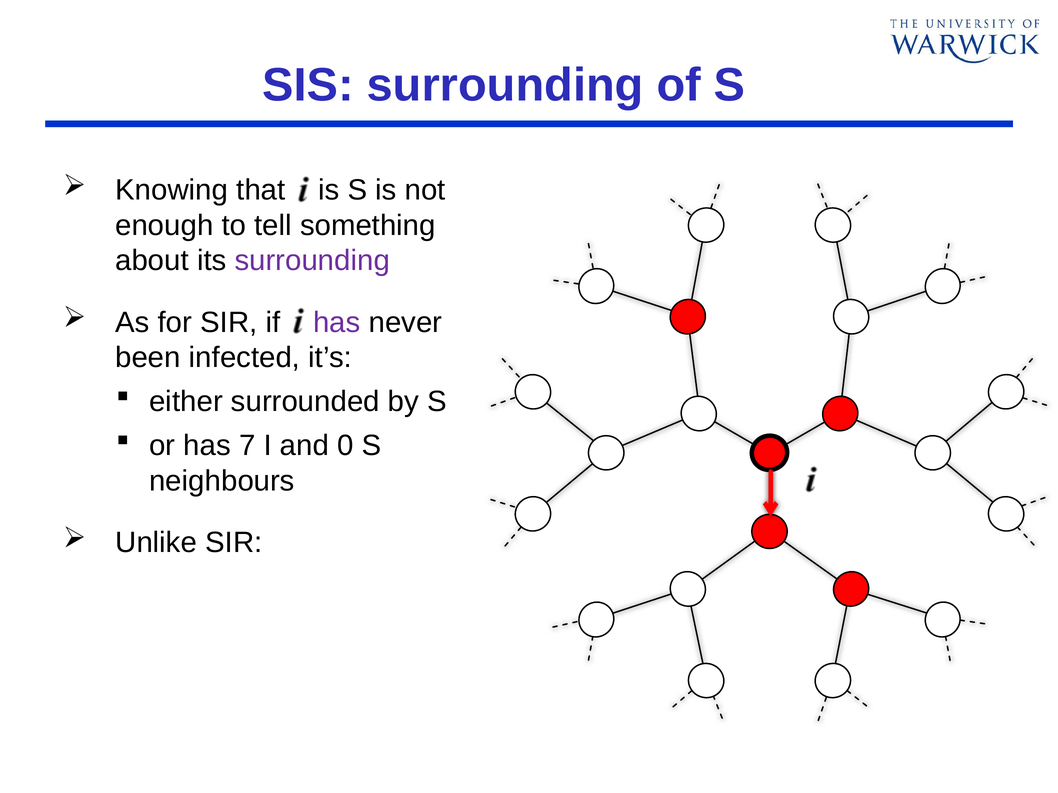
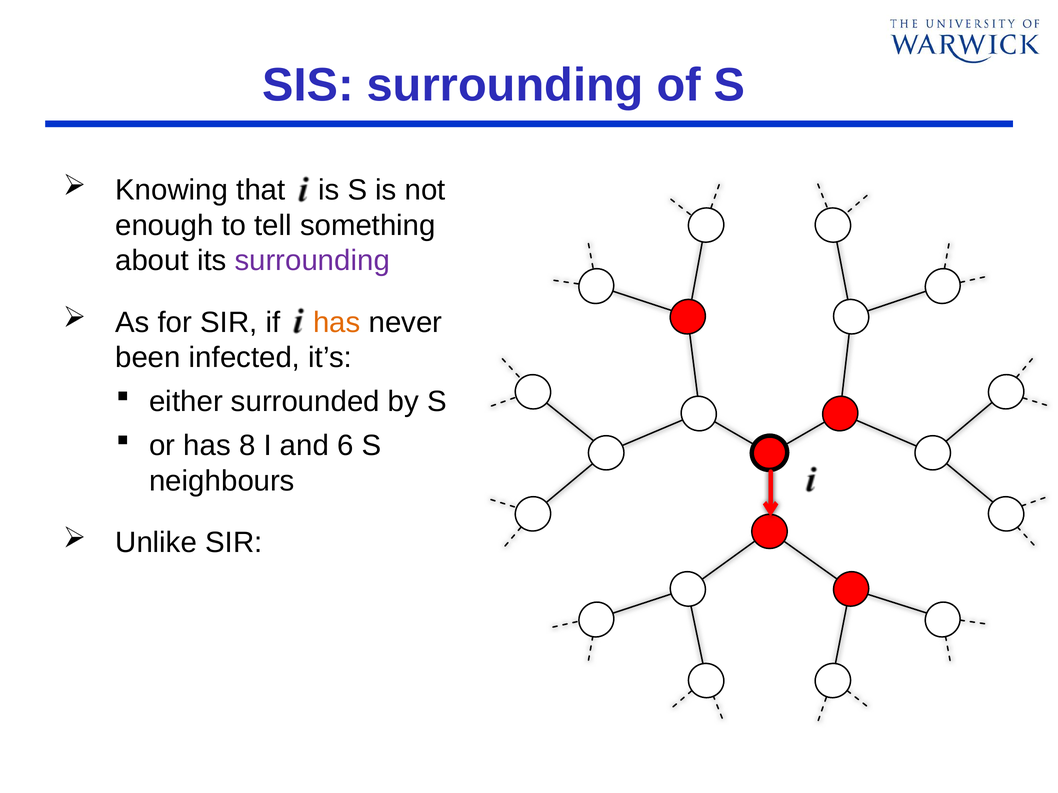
has at (337, 323) colour: purple -> orange
7: 7 -> 8
0: 0 -> 6
